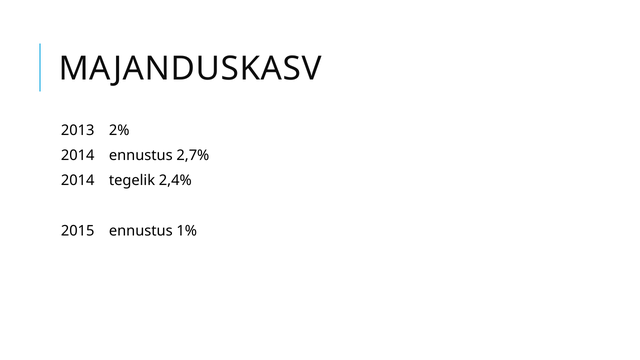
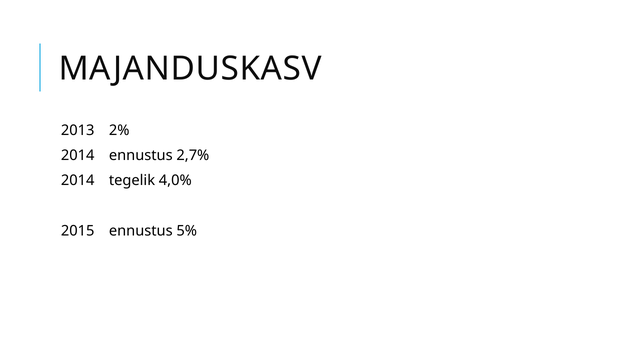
2,4%: 2,4% -> 4,0%
1%: 1% -> 5%
